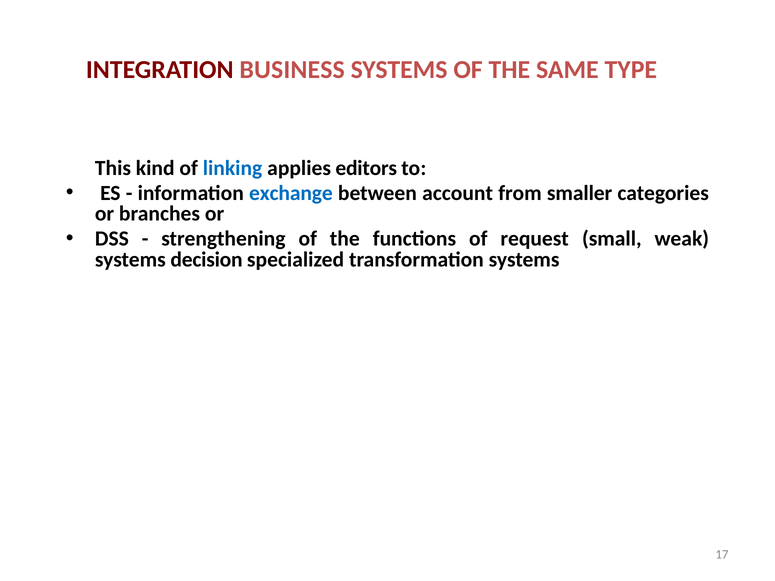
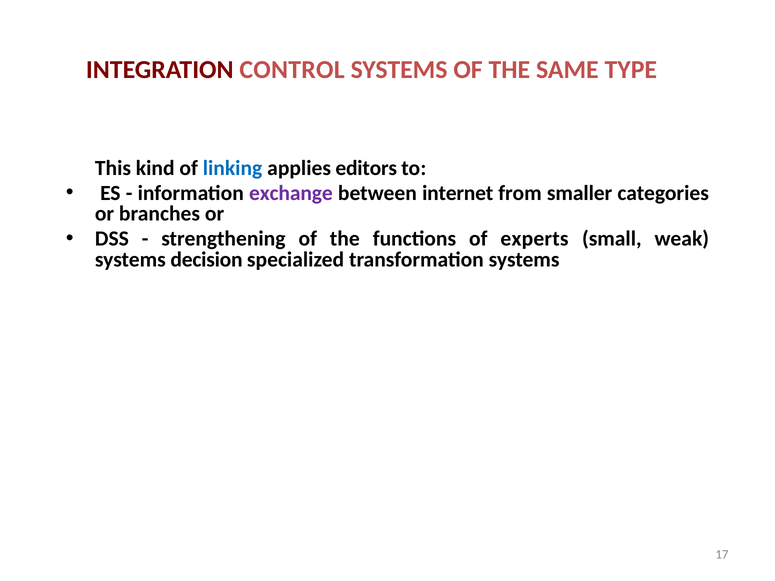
BUSINESS: BUSINESS -> CONTROL
exchange colour: blue -> purple
account: account -> internet
request: request -> experts
